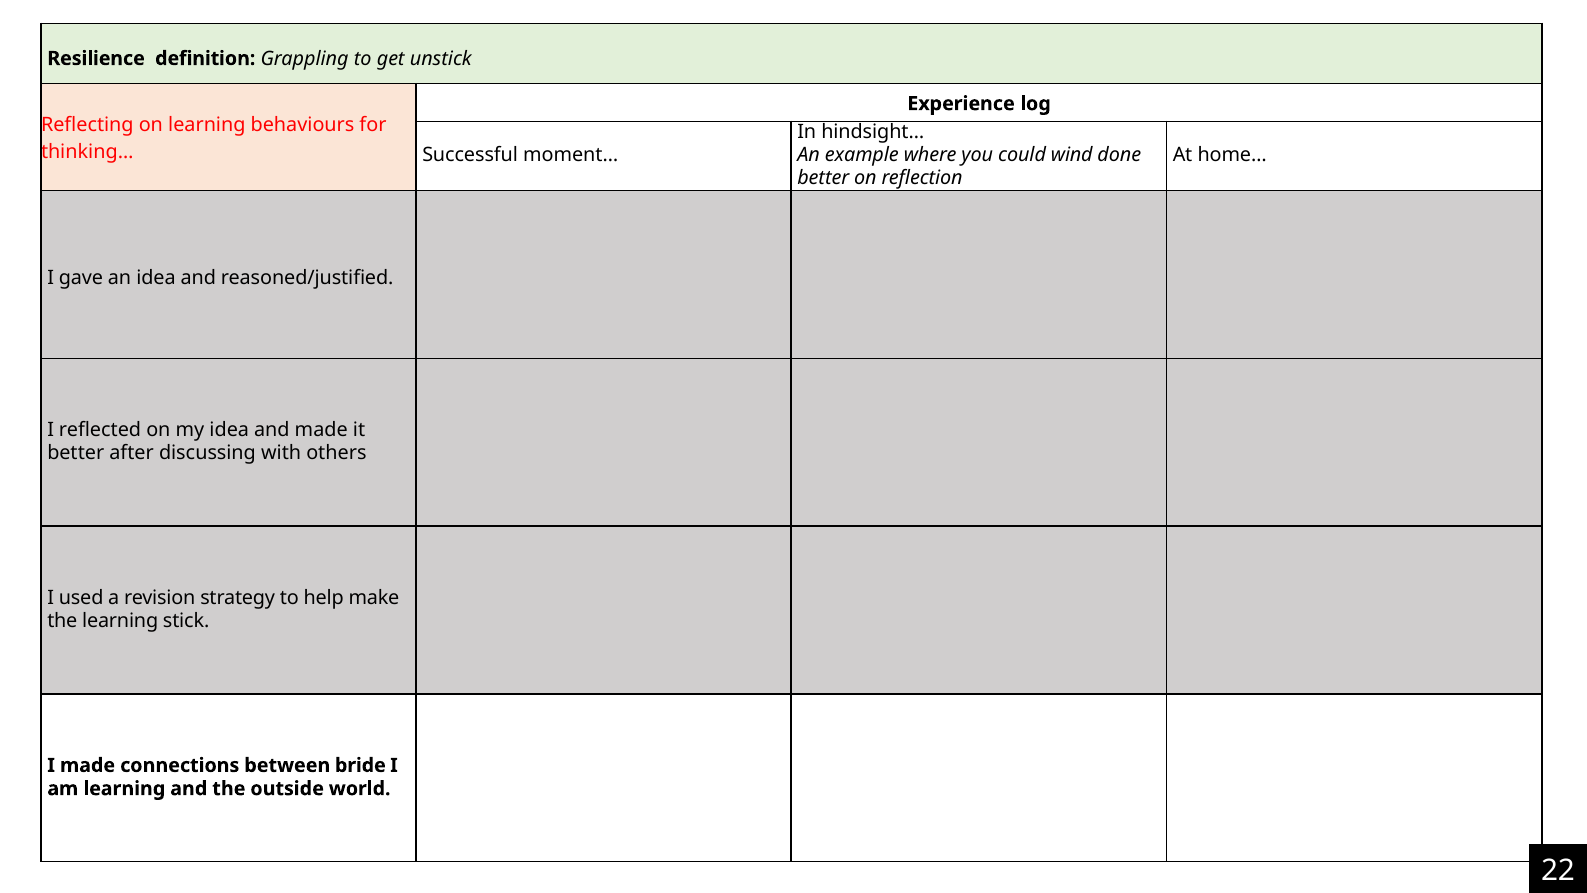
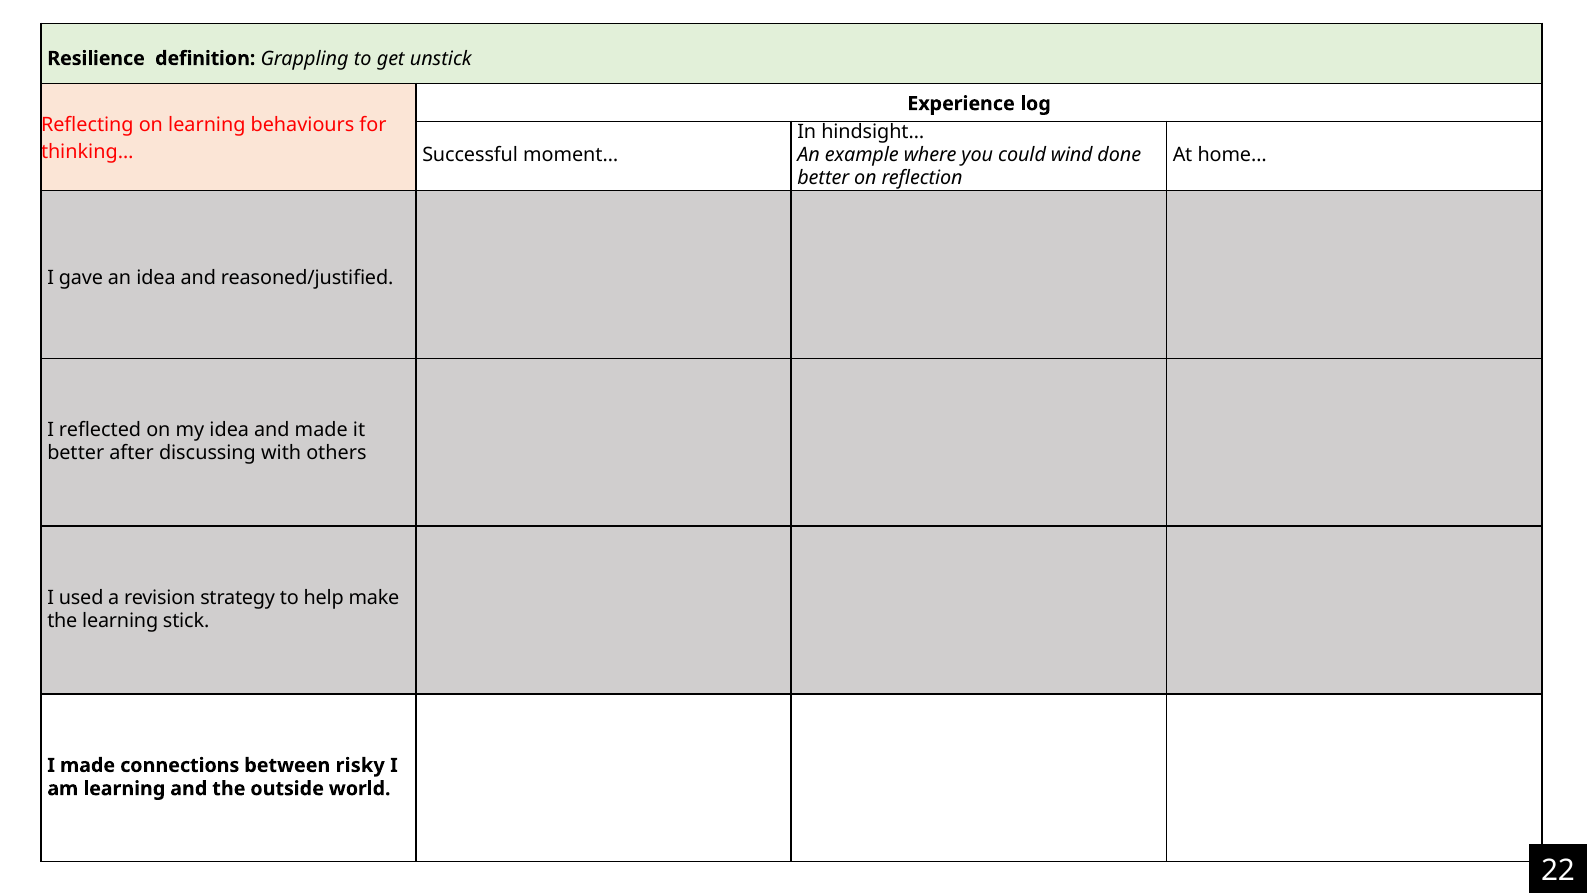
bride: bride -> risky
